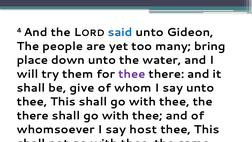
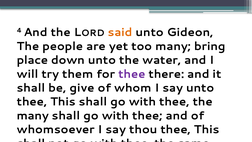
said colour: blue -> orange
there at (33, 115): there -> many
host: host -> thou
